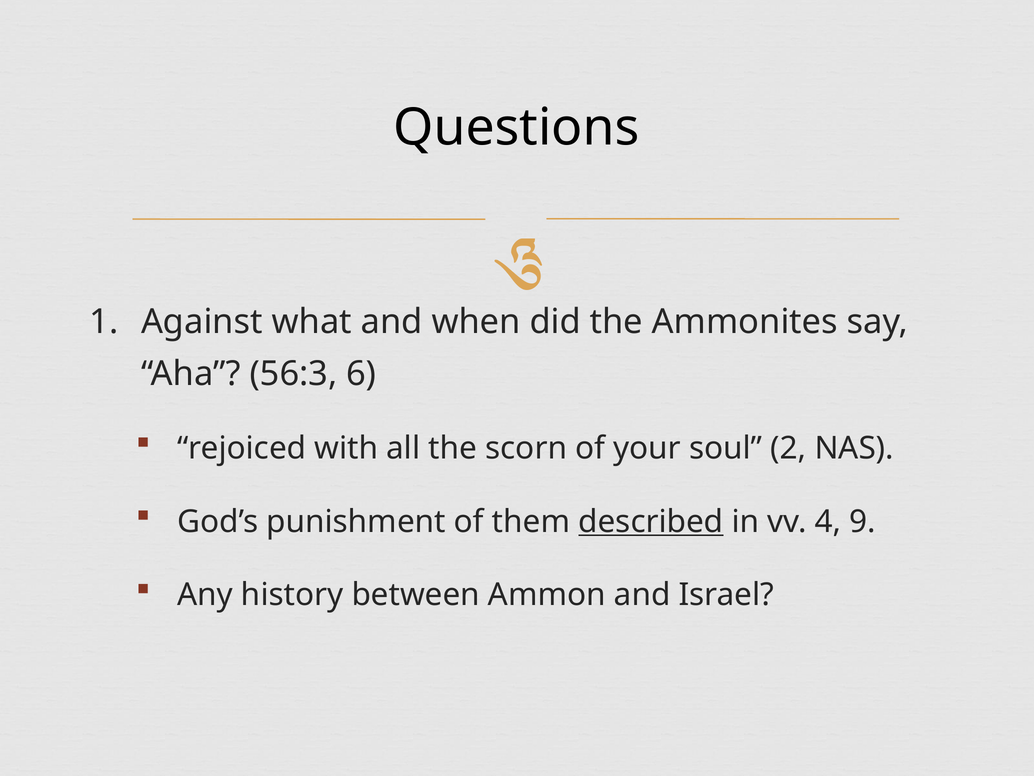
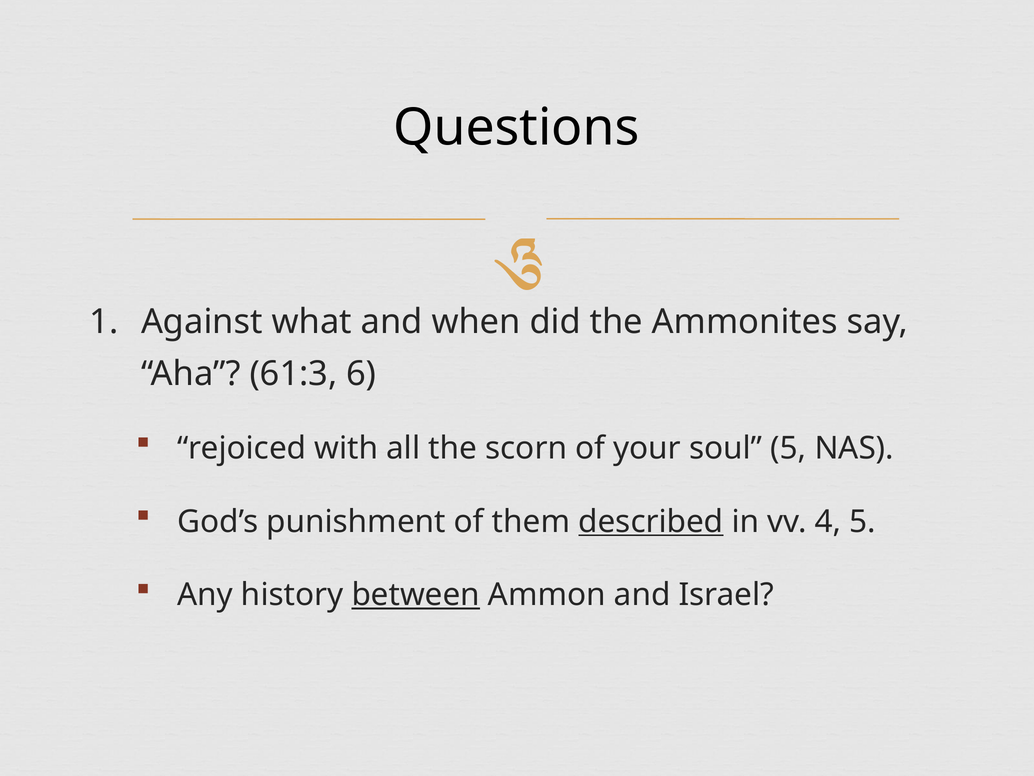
56:3: 56:3 -> 61:3
soul 2: 2 -> 5
4 9: 9 -> 5
between underline: none -> present
